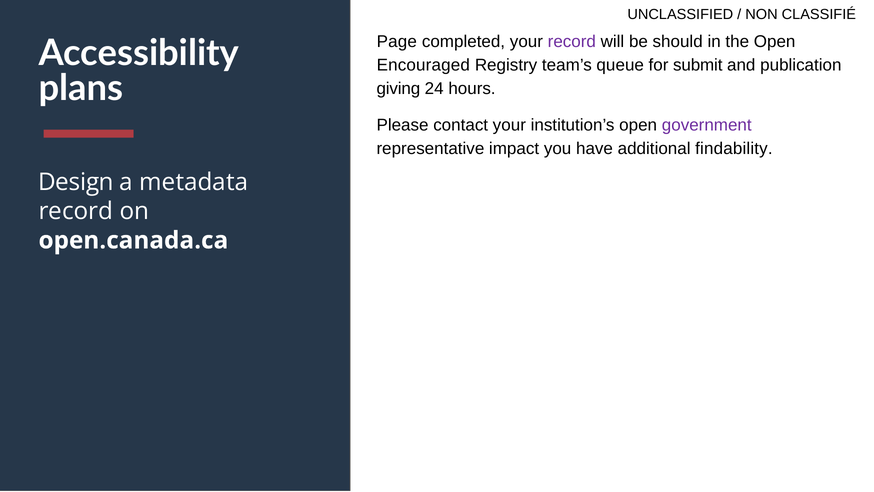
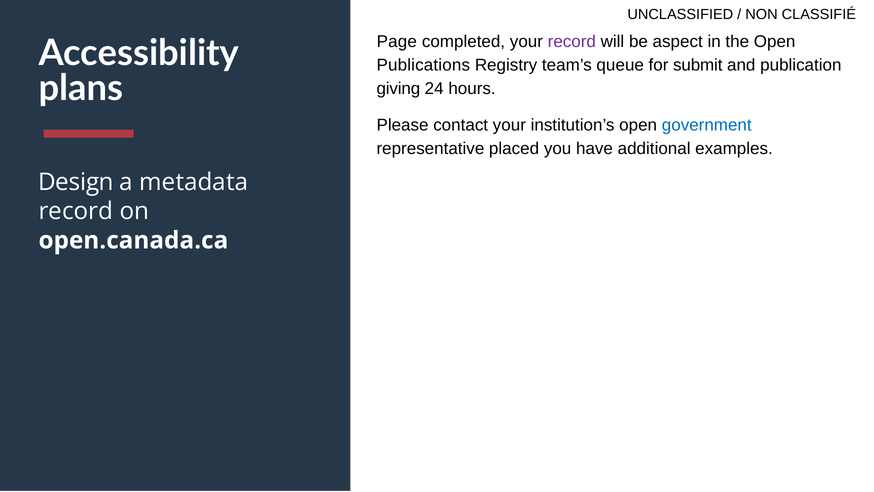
should: should -> aspect
Encouraged: Encouraged -> Publications
government colour: purple -> blue
impact: impact -> placed
findability: findability -> examples
